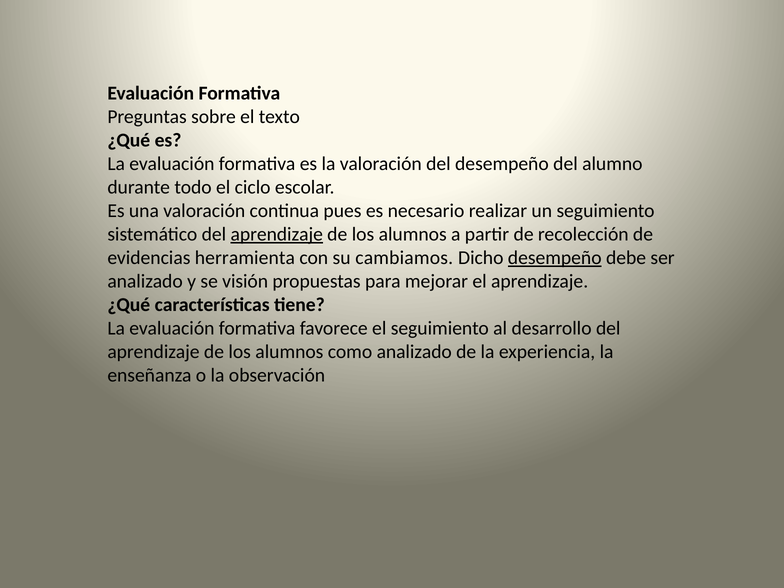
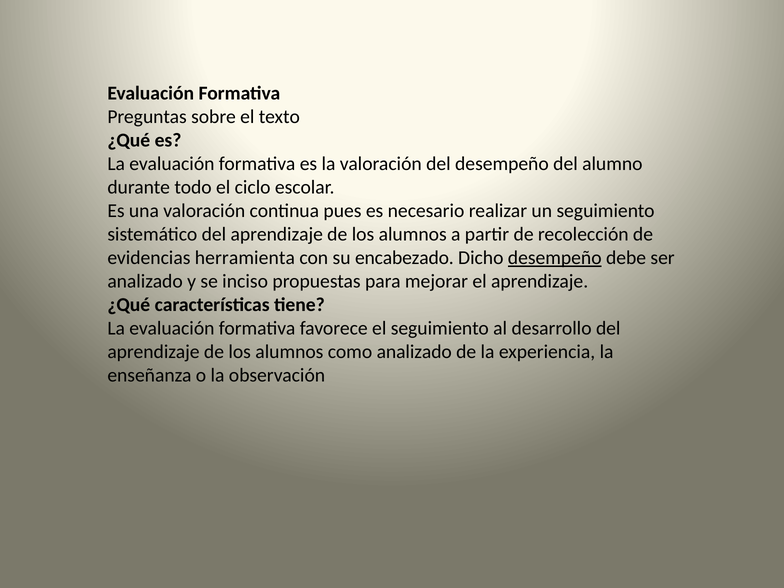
aprendizaje at (277, 234) underline: present -> none
cambiamos: cambiamos -> encabezado
visión: visión -> inciso
